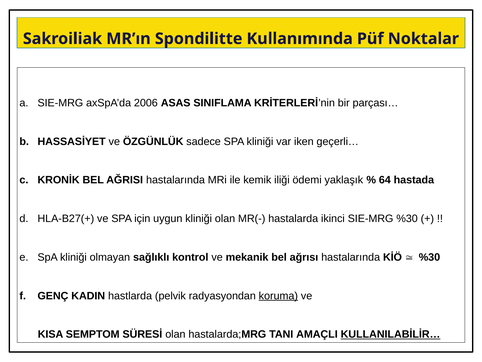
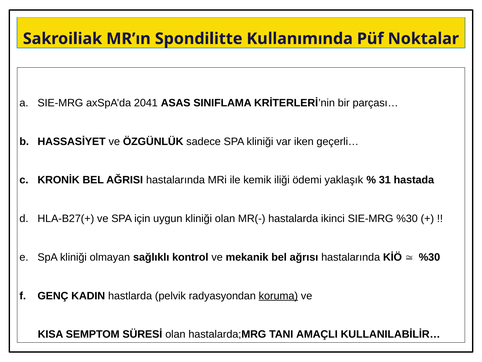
2006: 2006 -> 2041
64: 64 -> 31
KULLANILABİLİR… underline: present -> none
